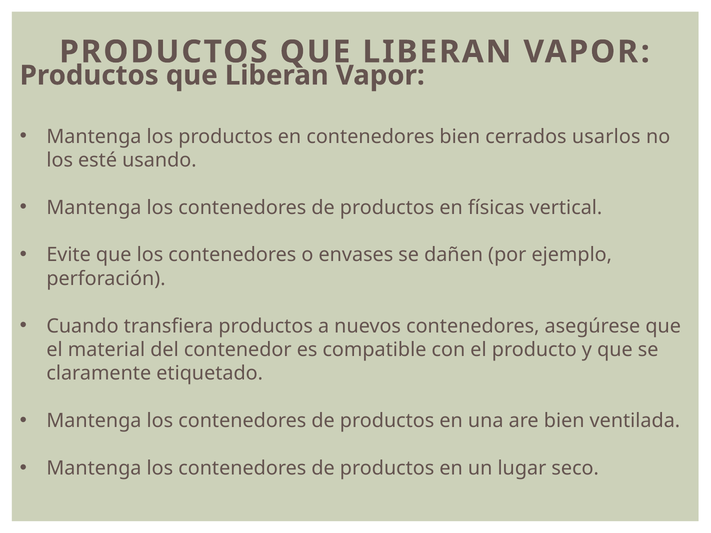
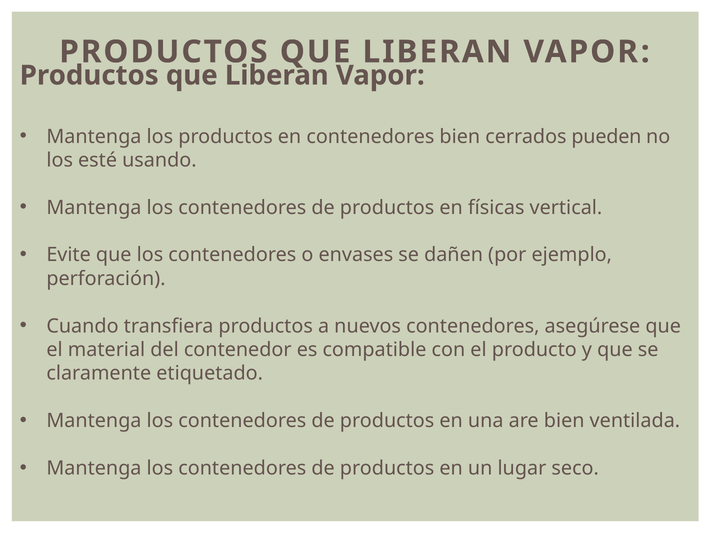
usarlos: usarlos -> pueden
